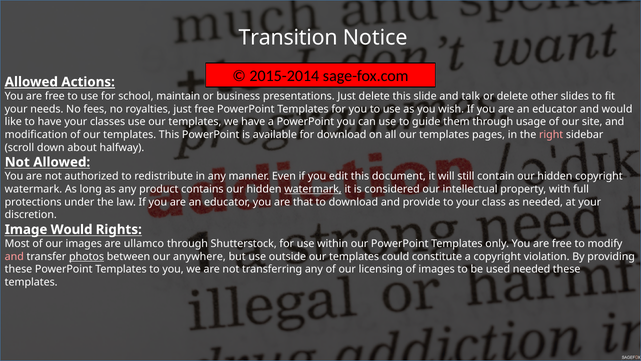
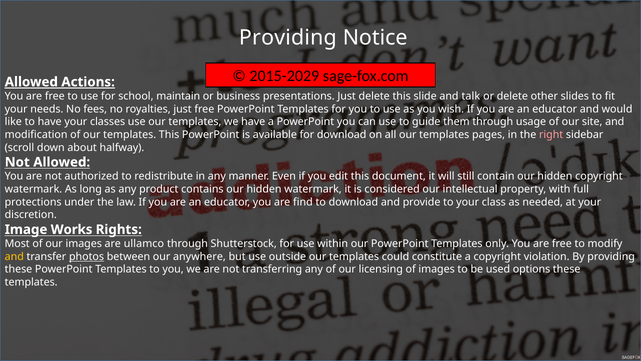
Transition at (288, 38): Transition -> Providing
2015-2014: 2015-2014 -> 2015-2029
watermark at (313, 189) underline: present -> none
that: that -> find
Image Would: Would -> Works
and at (14, 256) colour: pink -> yellow
used needed: needed -> options
